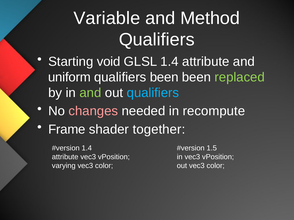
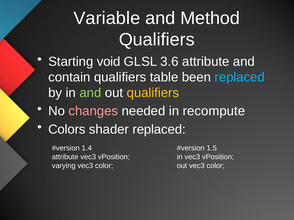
GLSL 1.4: 1.4 -> 3.6
uniform: uniform -> contain
qualifiers been: been -> table
replaced at (240, 77) colour: light green -> light blue
qualifiers at (153, 93) colour: light blue -> yellow
Frame: Frame -> Colors
shader together: together -> replaced
